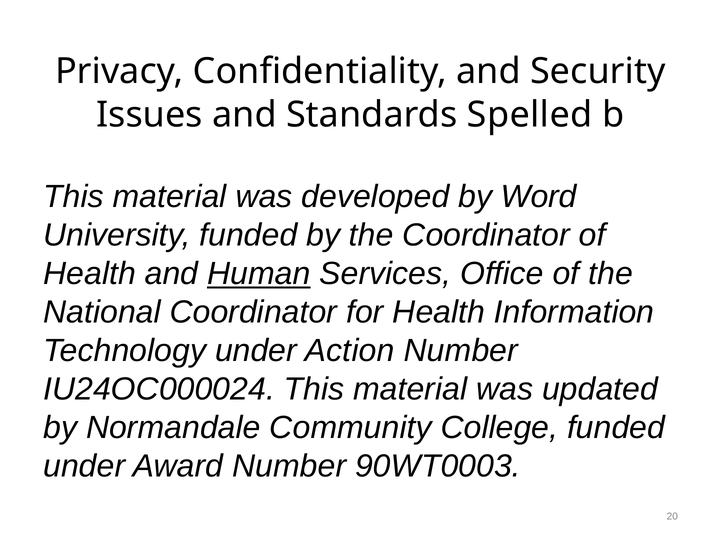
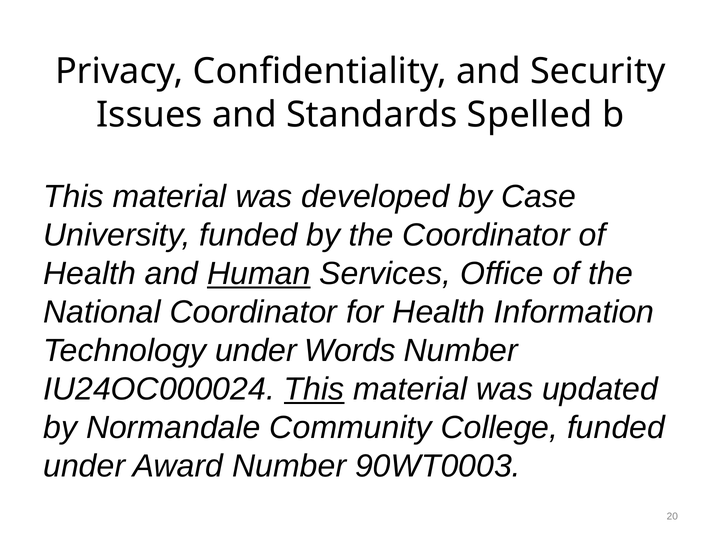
Word: Word -> Case
Action: Action -> Words
This at (314, 389) underline: none -> present
